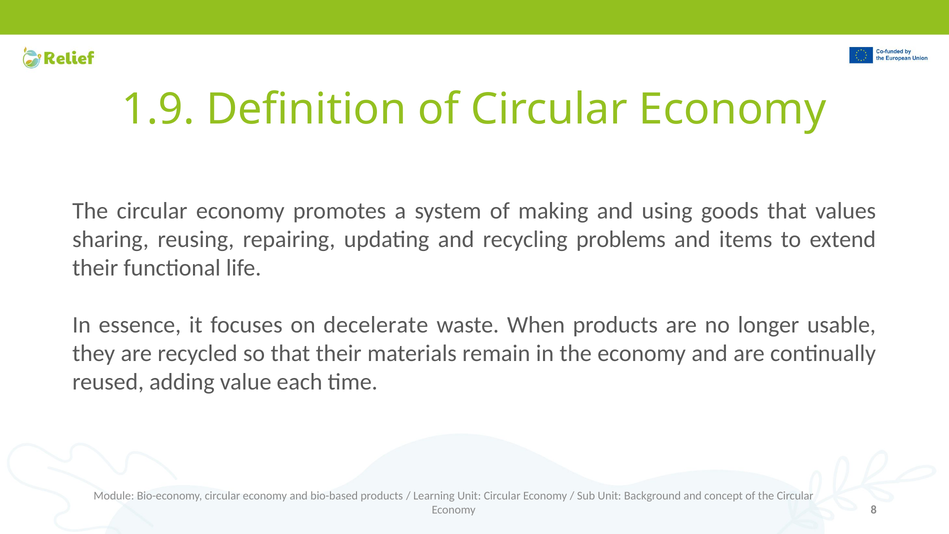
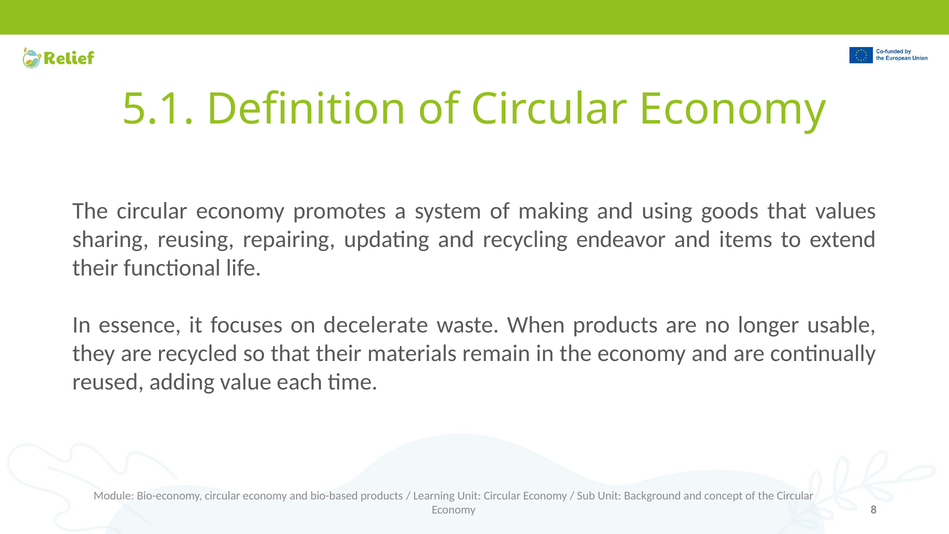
1.9: 1.9 -> 5.1
problems: problems -> endeavor
